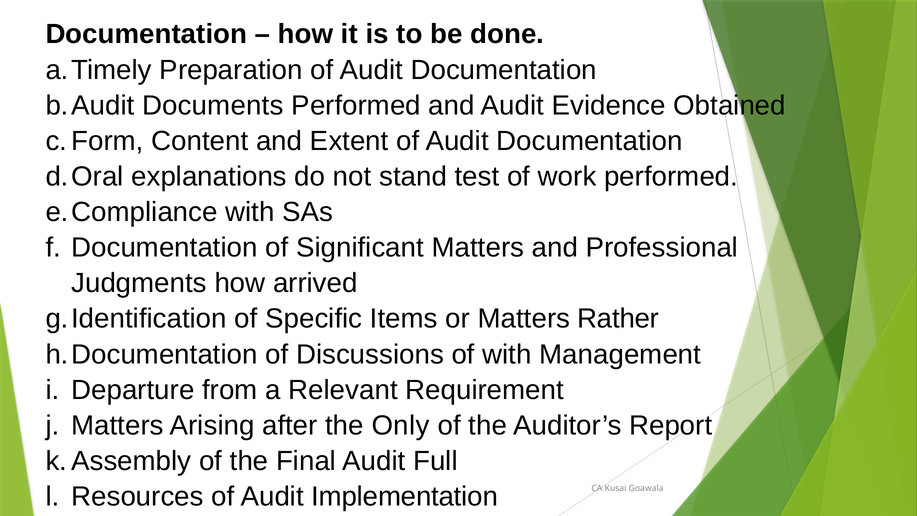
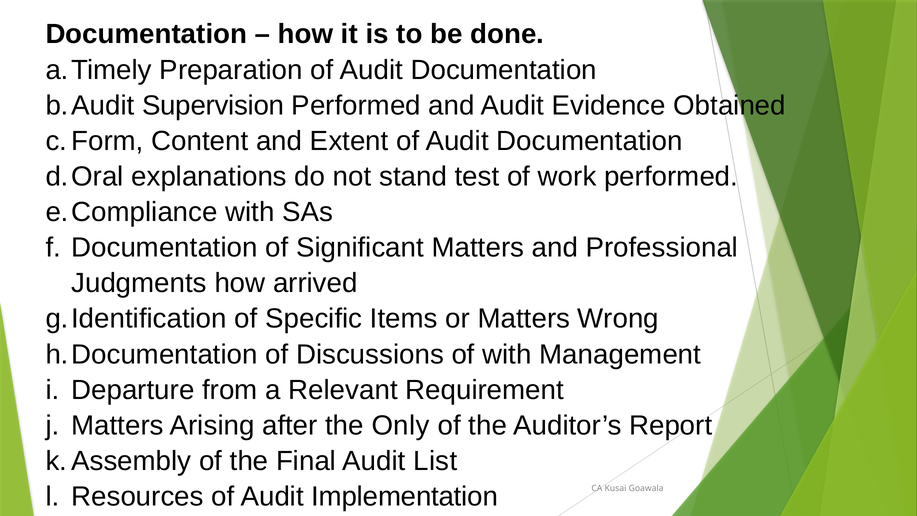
Documents: Documents -> Supervision
Rather: Rather -> Wrong
Full: Full -> List
